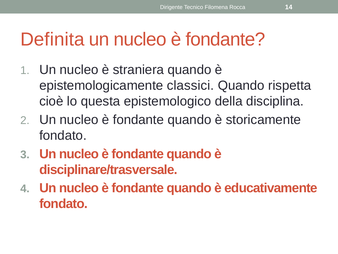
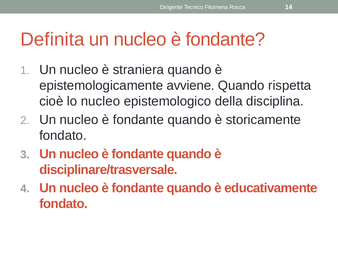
classici: classici -> avviene
lo questa: questa -> nucleo
